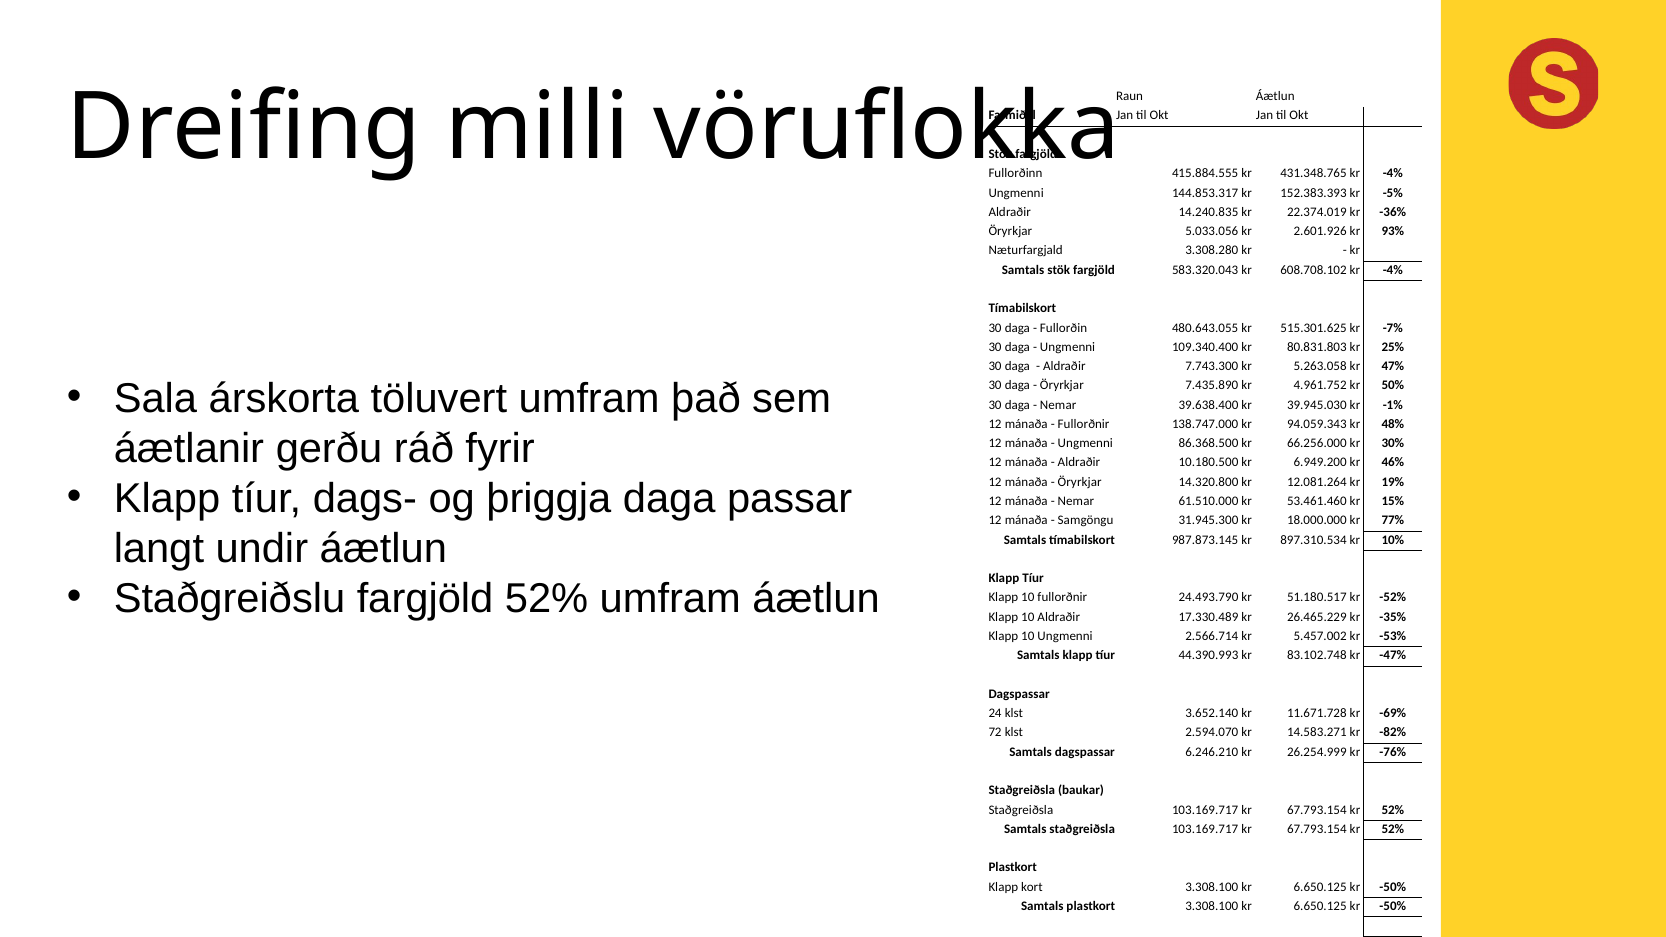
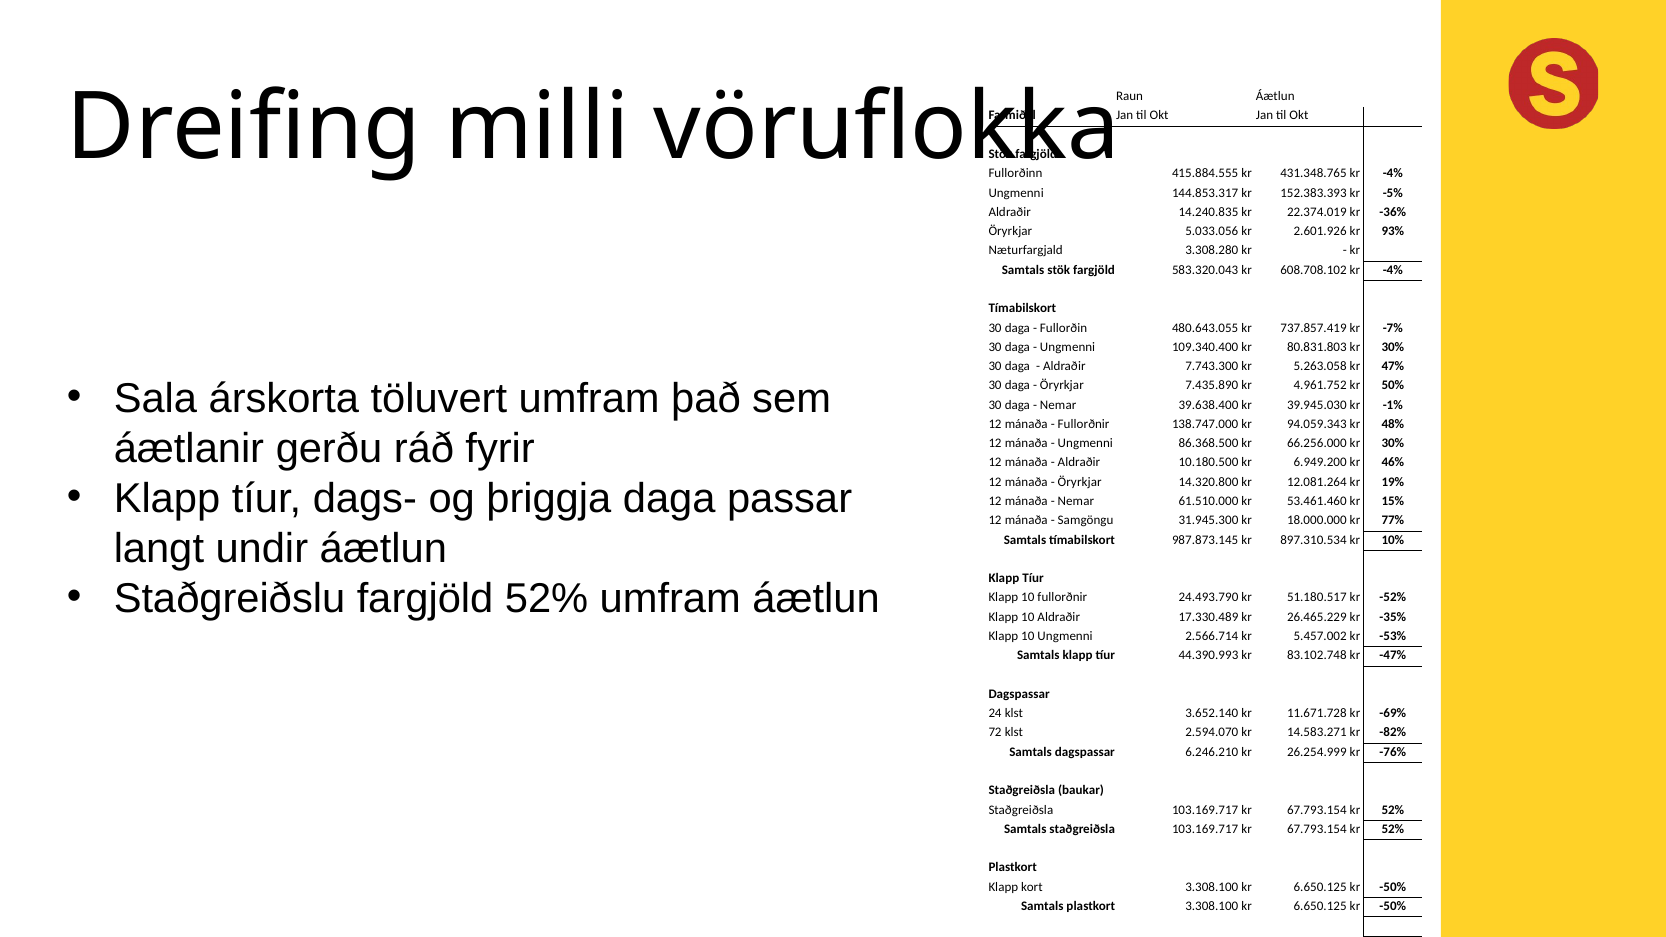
515.301.625: 515.301.625 -> 737.857.419
80.831.803 kr 25%: 25% -> 30%
